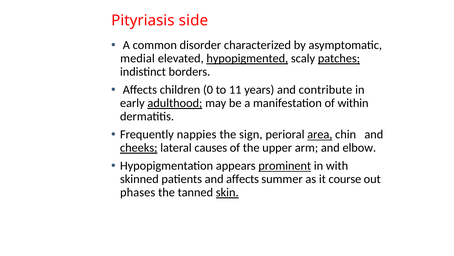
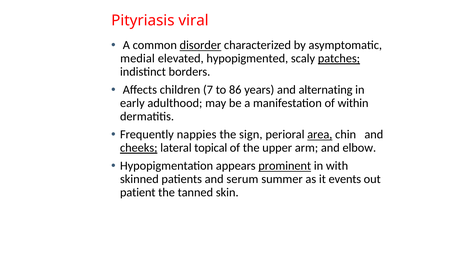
side: side -> viral
disorder underline: none -> present
hypopigmented underline: present -> none
0: 0 -> 7
11: 11 -> 86
contribute: contribute -> alternating
adulthood underline: present -> none
causes: causes -> topical
and affects: affects -> serum
course: course -> events
phases: phases -> patient
skin underline: present -> none
